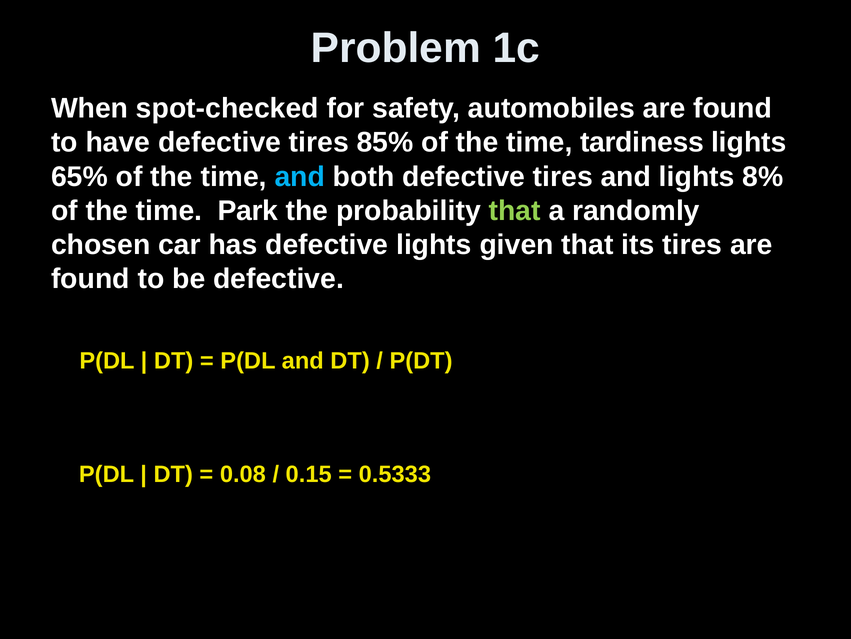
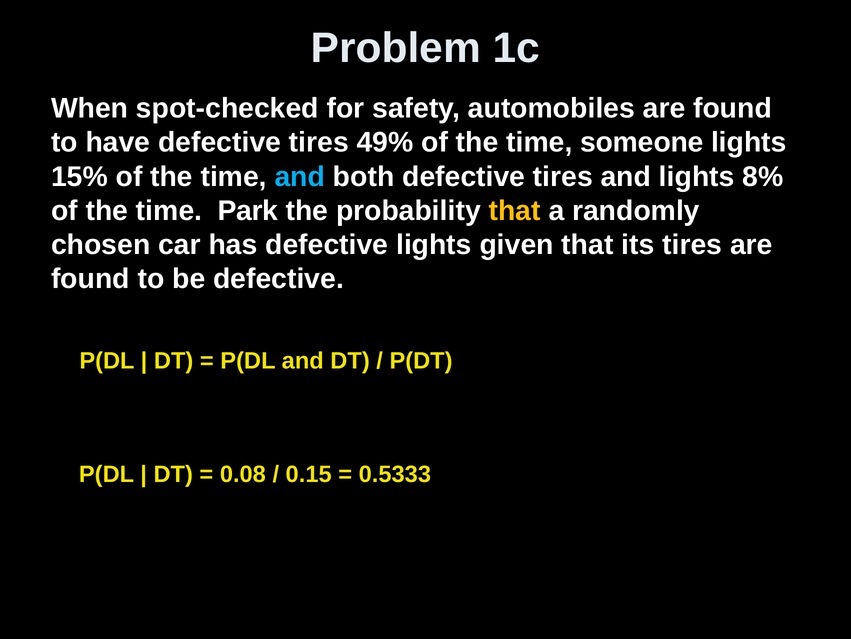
85%: 85% -> 49%
tardiness: tardiness -> someone
65%: 65% -> 15%
that at (515, 210) colour: light green -> yellow
